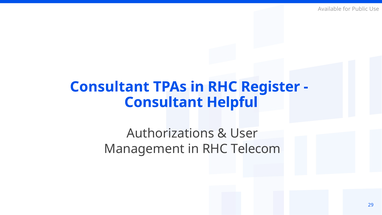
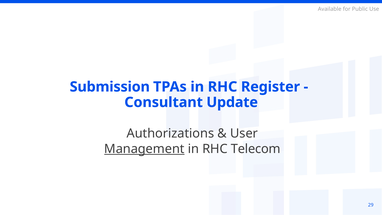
Consultant at (110, 87): Consultant -> Submission
Helpful: Helpful -> Update
Management underline: none -> present
